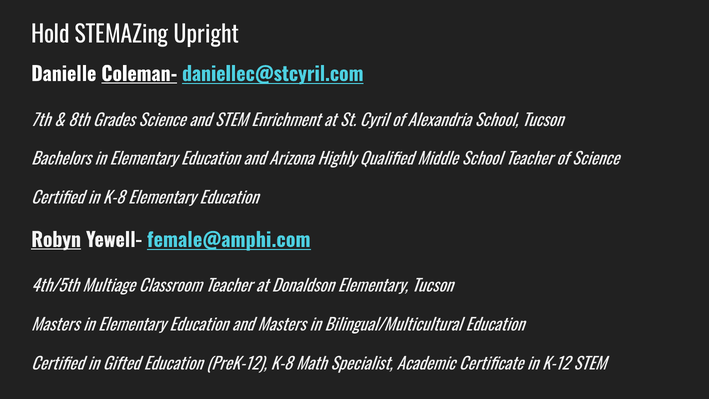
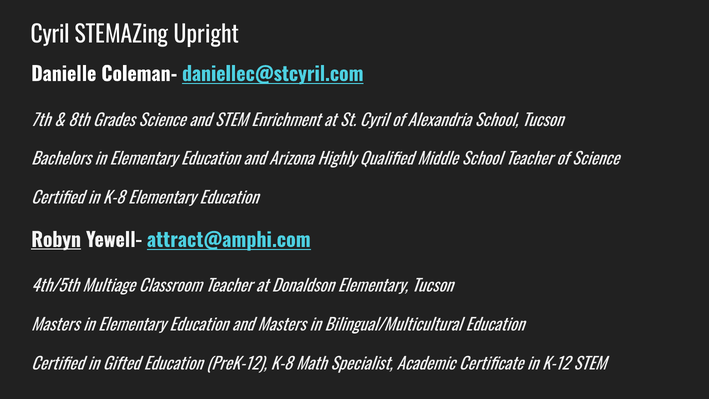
Hold at (50, 35): Hold -> Cyril
Coleman- underline: present -> none
female@amphi.com: female@amphi.com -> attract@amphi.com
